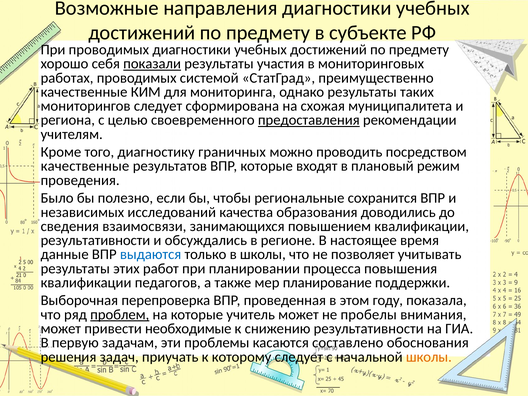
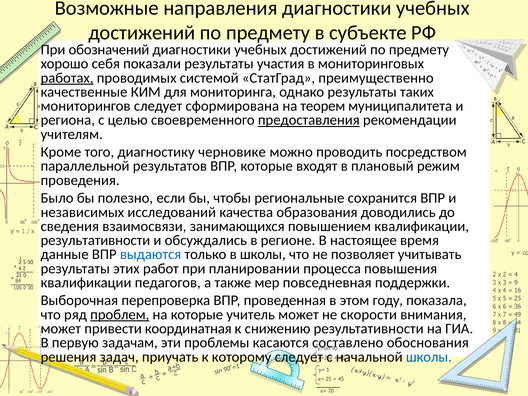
При проводимых: проводимых -> обозначений
показали underline: present -> none
работах underline: none -> present
схожая: схожая -> теорем
граничных: граничных -> черновике
качественные at (85, 166): качественные -> параллельной
планирование: планирование -> повседневная
пробелы: пробелы -> скорости
необходимые: необходимые -> координатная
школы at (429, 357) colour: orange -> blue
